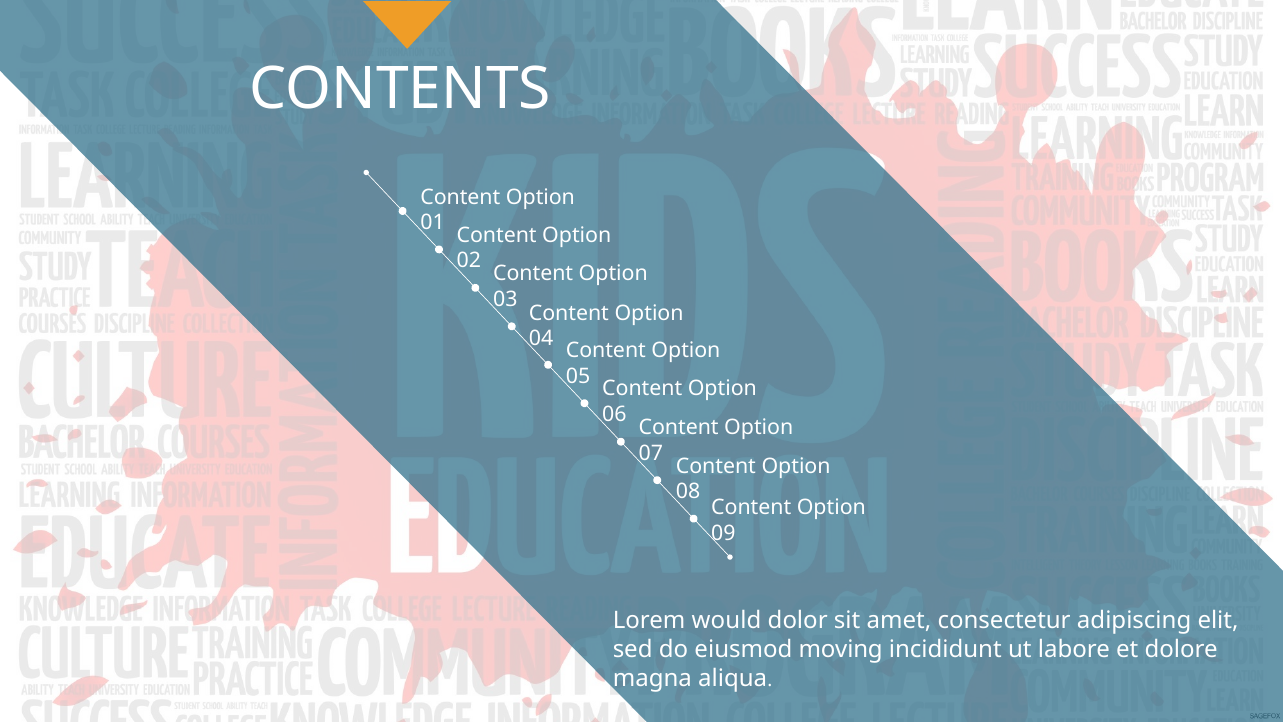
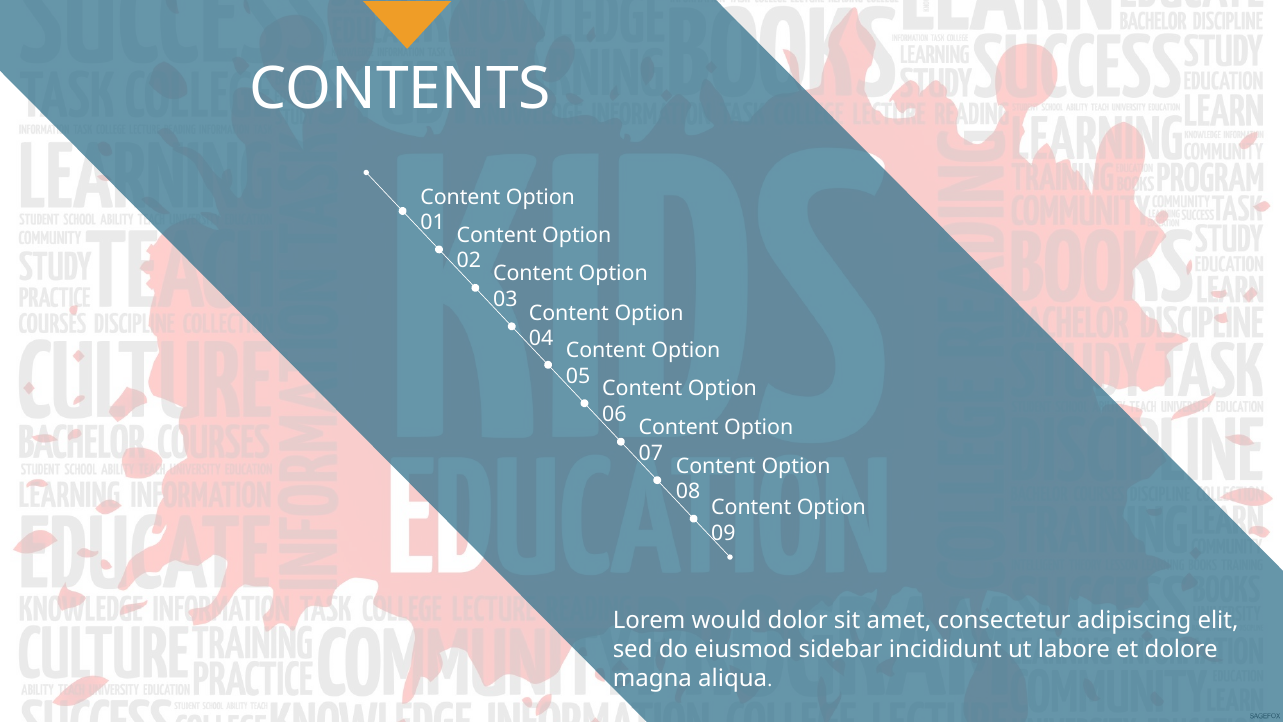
moving: moving -> sidebar
